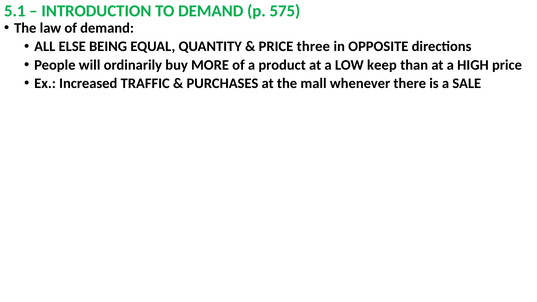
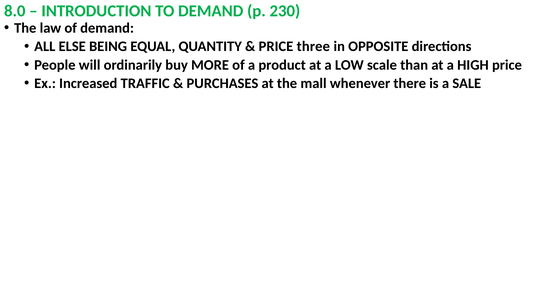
5.1: 5.1 -> 8.0
575: 575 -> 230
keep: keep -> scale
